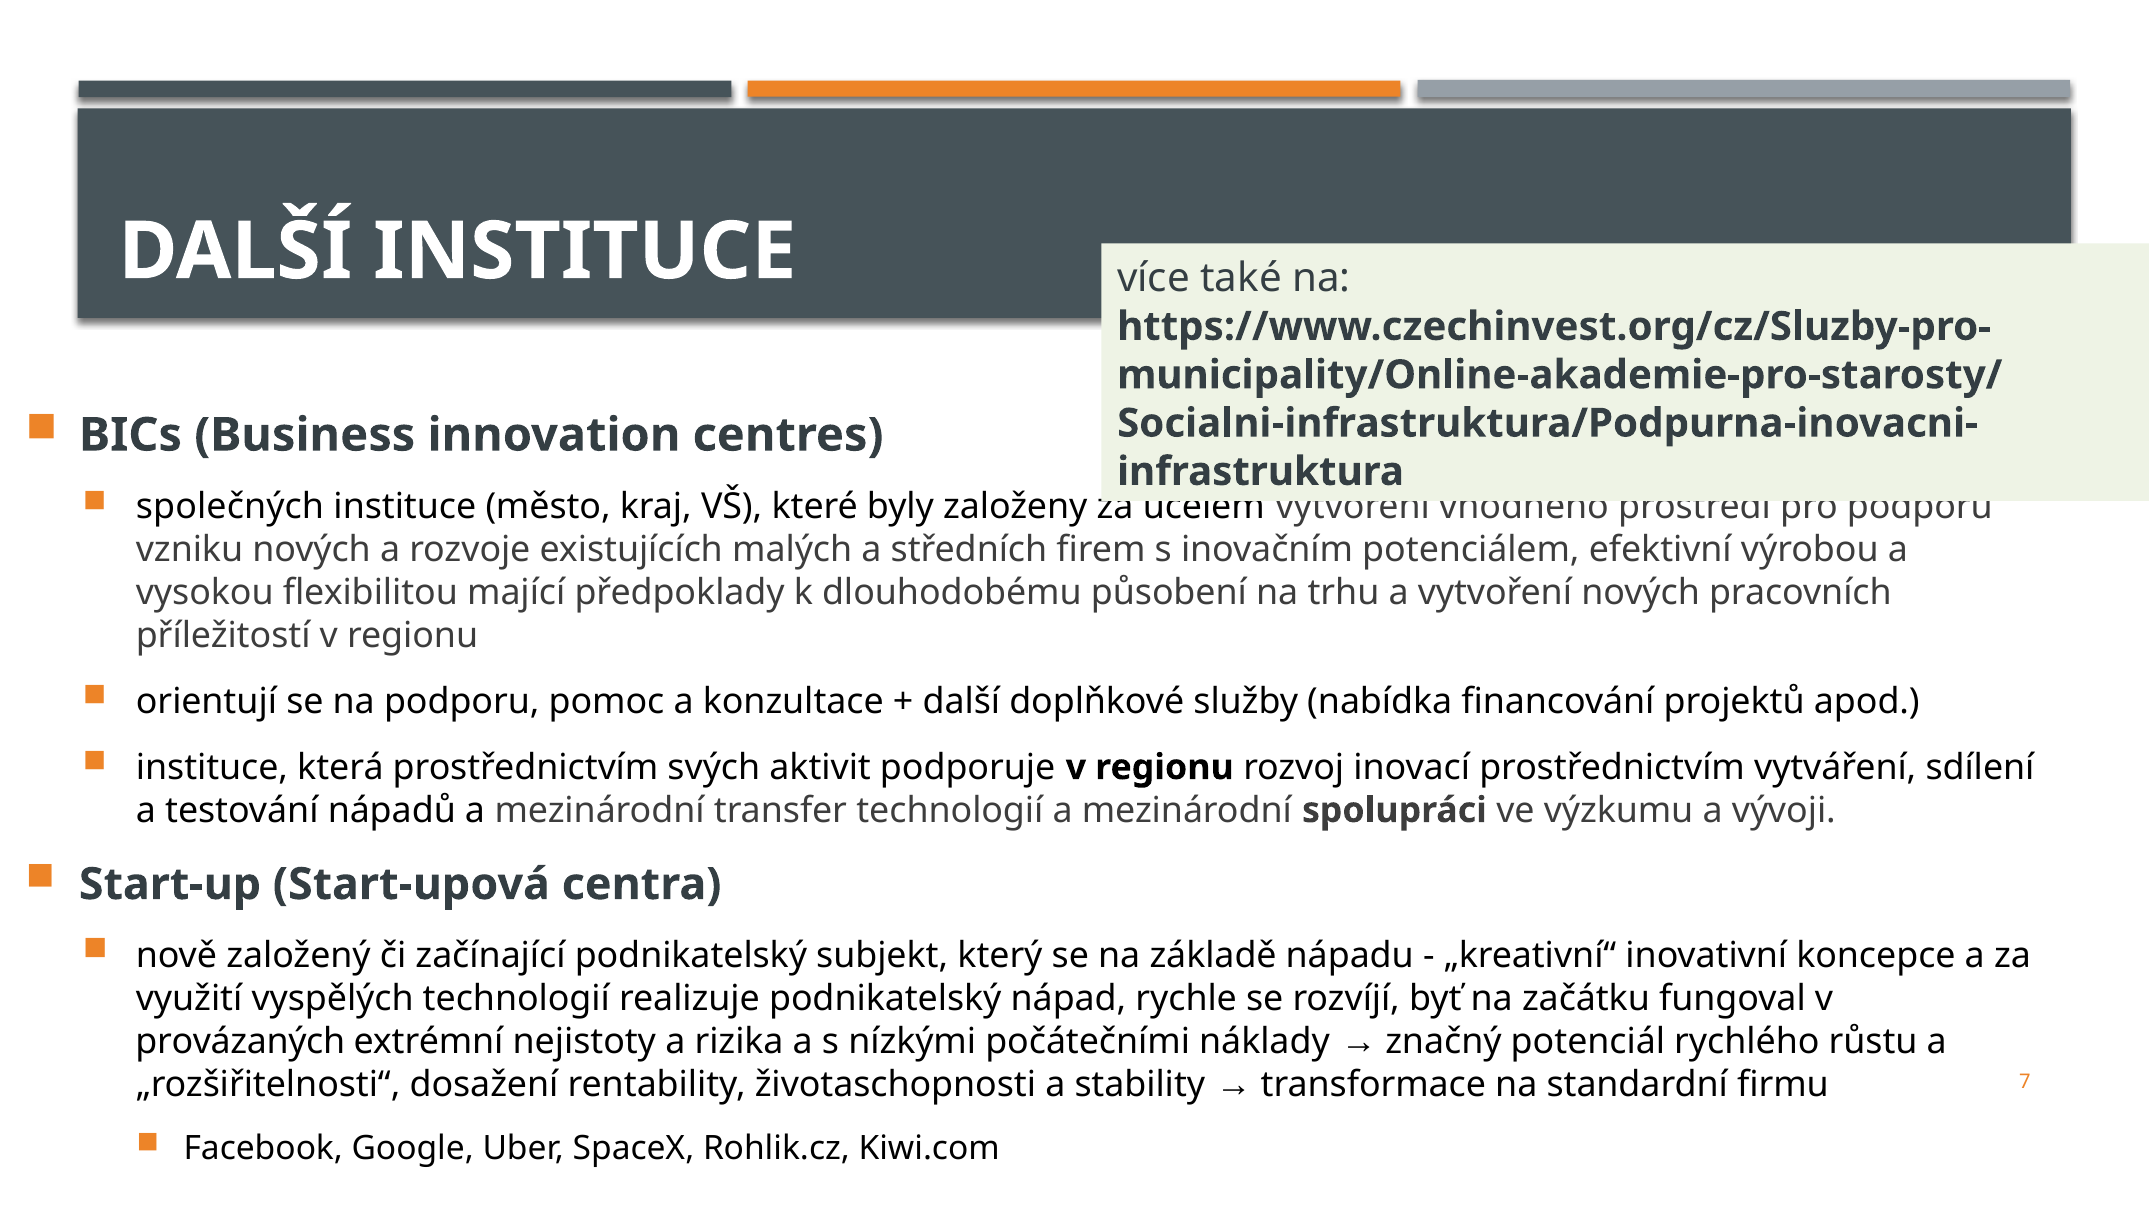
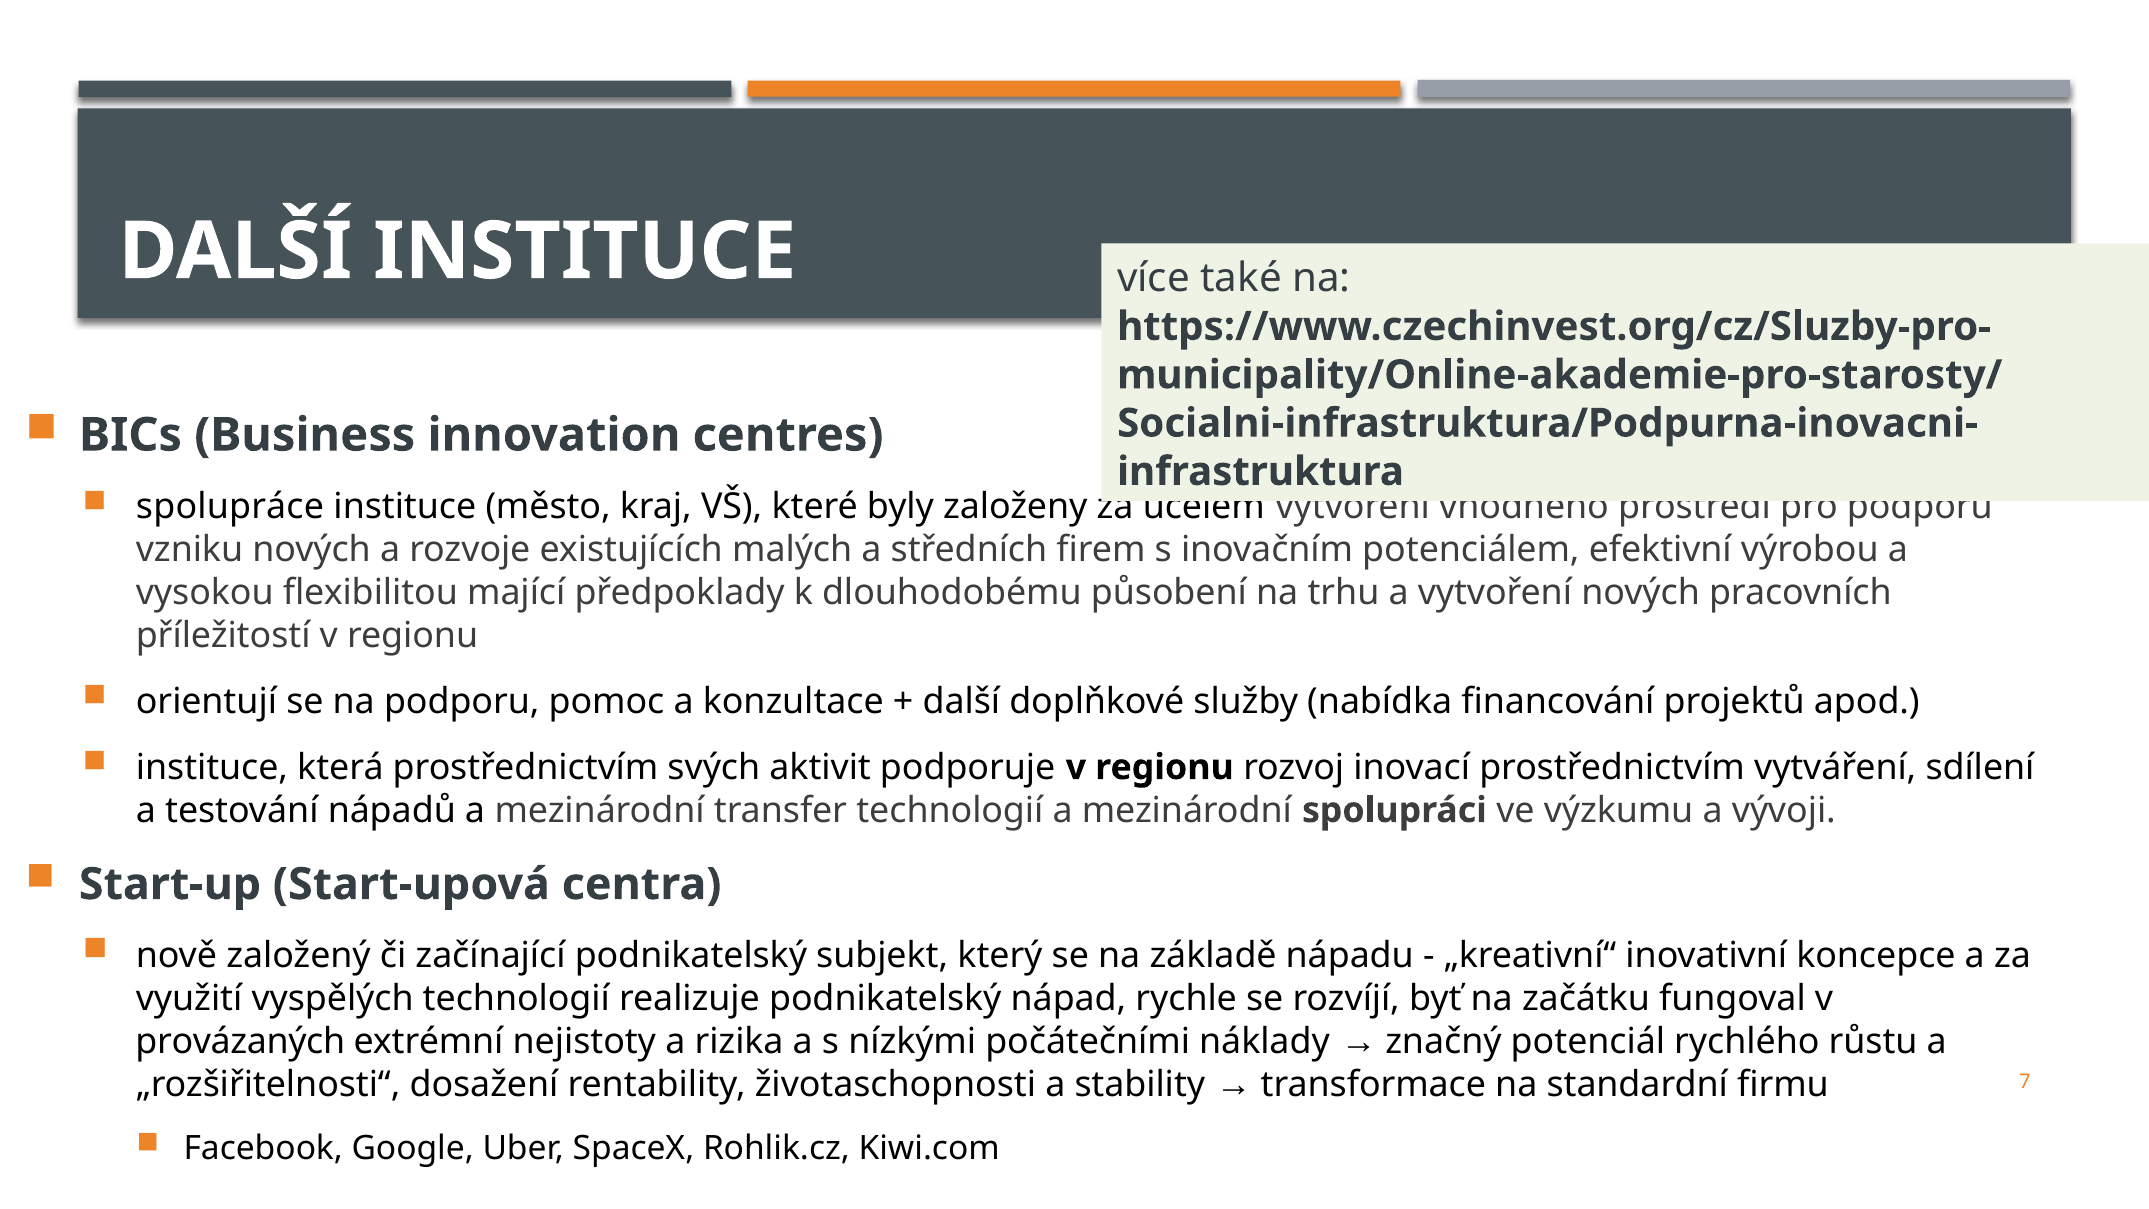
společných: společných -> spolupráce
